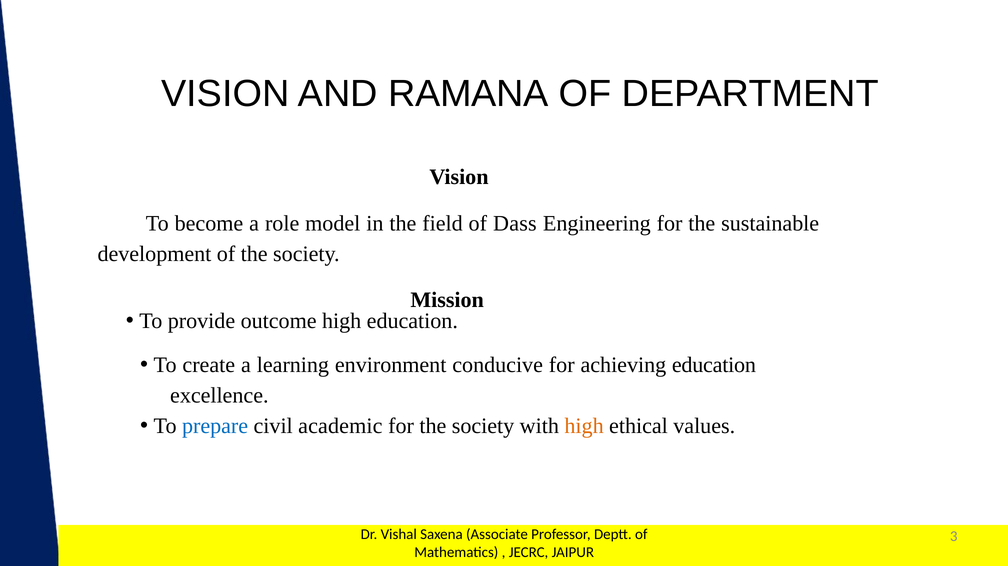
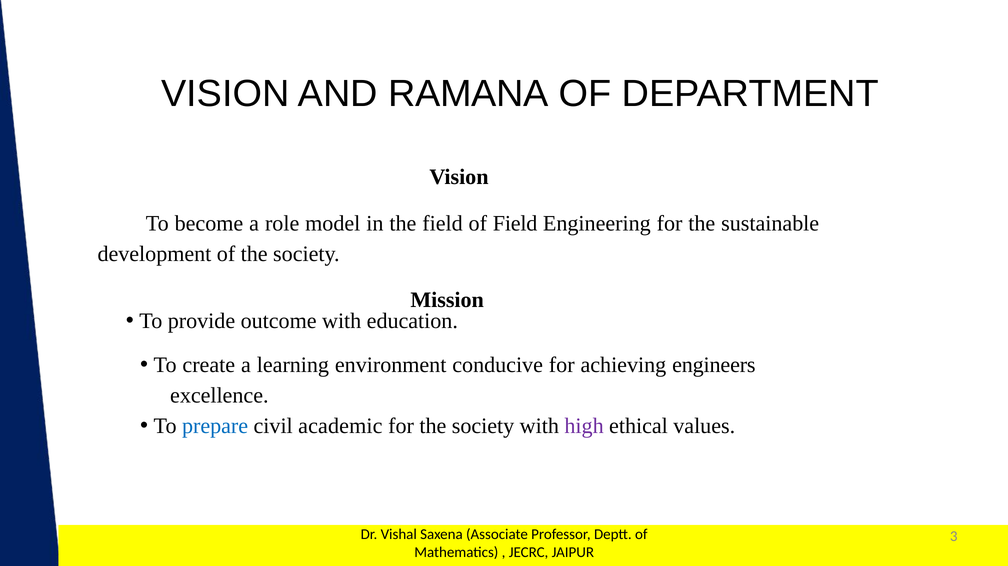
of Dass: Dass -> Field
outcome high: high -> with
achieving education: education -> engineers
high at (584, 426) colour: orange -> purple
